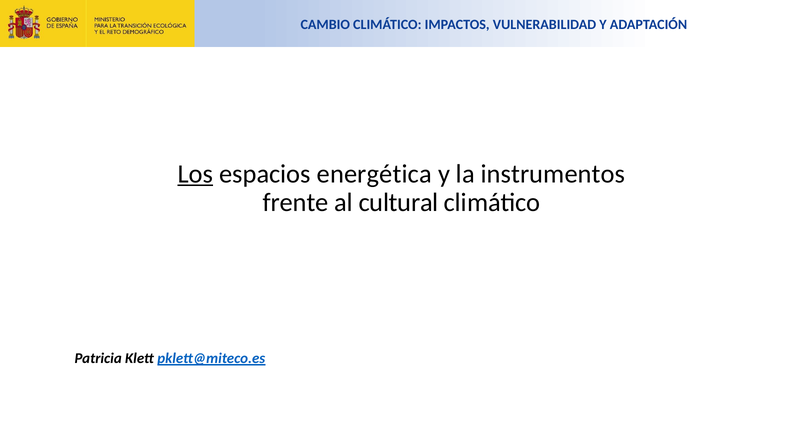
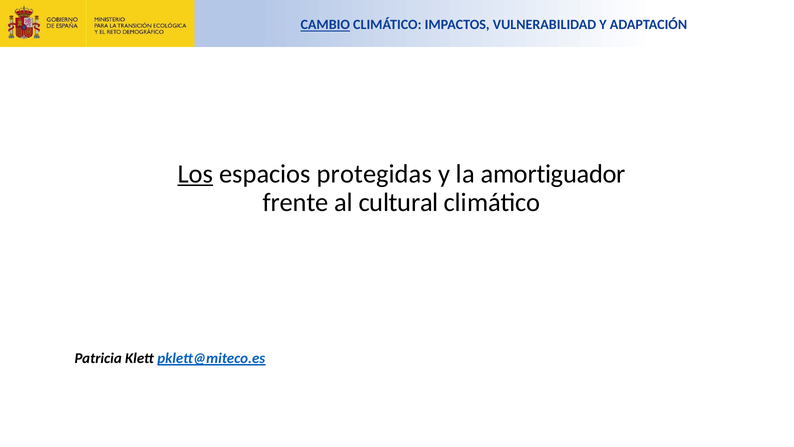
CAMBIO underline: none -> present
energética: energética -> protegidas
instrumentos: instrumentos -> amortiguador
